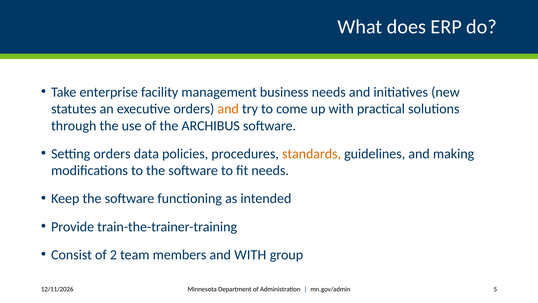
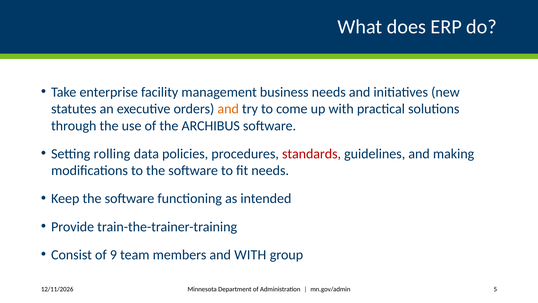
Setting orders: orders -> rolling
standards colour: orange -> red
2: 2 -> 9
